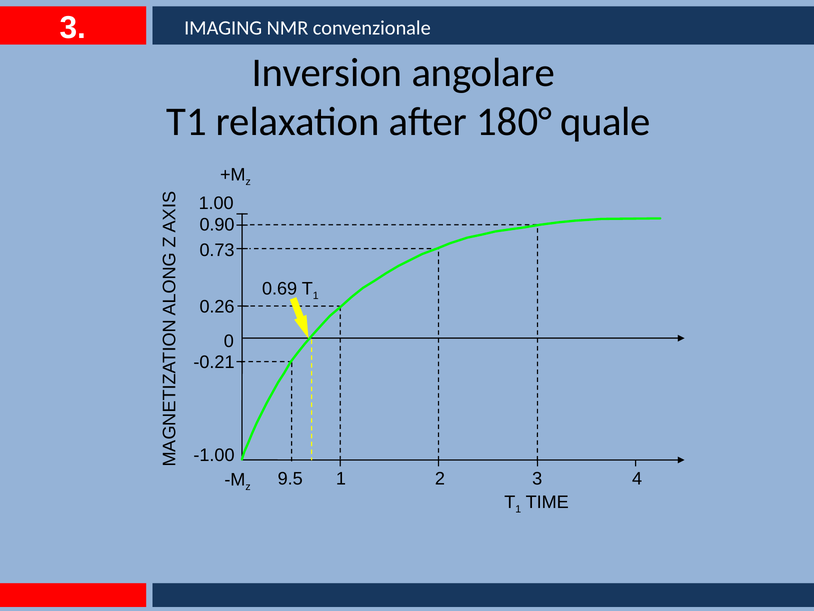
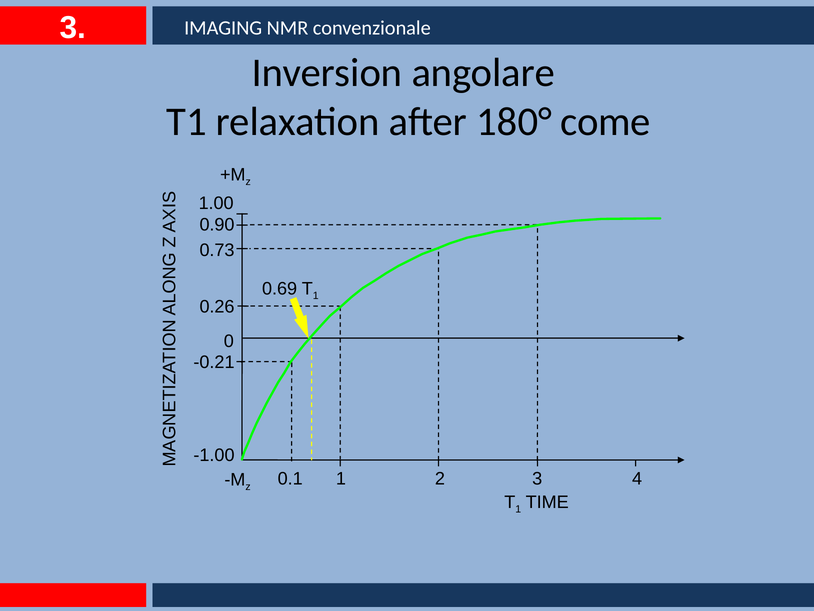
quale: quale -> come
9.5: 9.5 -> 0.1
